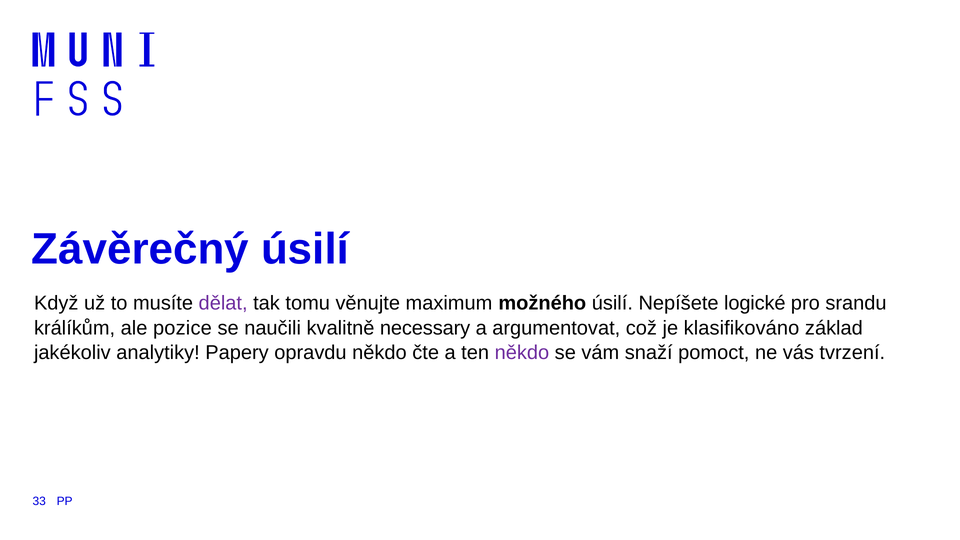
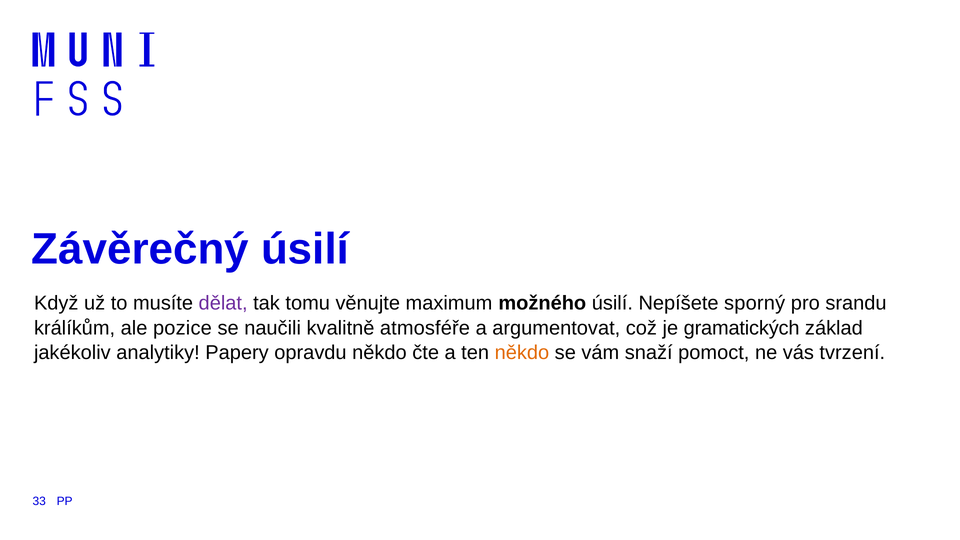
logické: logické -> sporný
necessary: necessary -> atmosféře
klasifikováno: klasifikováno -> gramatických
někdo at (522, 353) colour: purple -> orange
